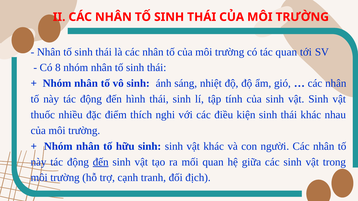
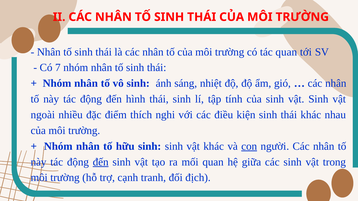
8: 8 -> 7
thuốc: thuốc -> ngoài
con underline: none -> present
